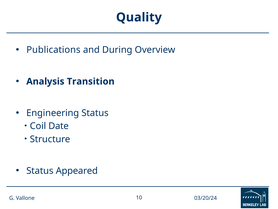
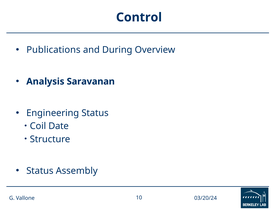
Quality: Quality -> Control
Transition: Transition -> Saravanan
Appeared: Appeared -> Assembly
